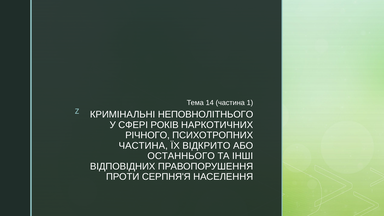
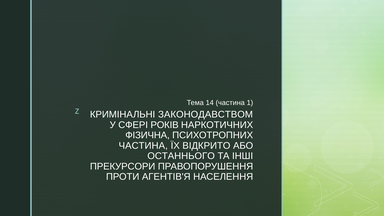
НЕПОВНОЛІТНЬОГО: НЕПОВНОЛІТНЬОГО -> ЗАКОНОДАВСТВОМ
РІЧНОГО: РІЧНОГО -> ФІЗИЧНА
ВІДПОВІДНИХ: ВІДПОВІДНИХ -> ПРЕКУРСОРИ
СЕРПНЯ'Я: СЕРПНЯ'Я -> АГЕНТІВ'Я
